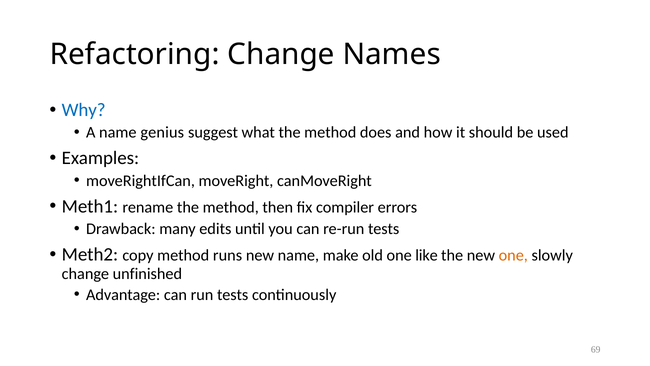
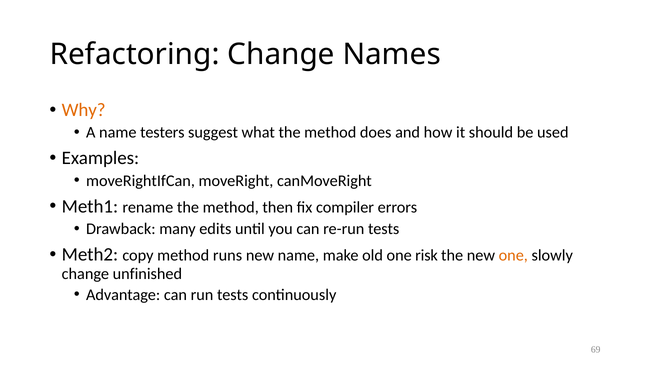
Why colour: blue -> orange
genius: genius -> testers
like: like -> risk
